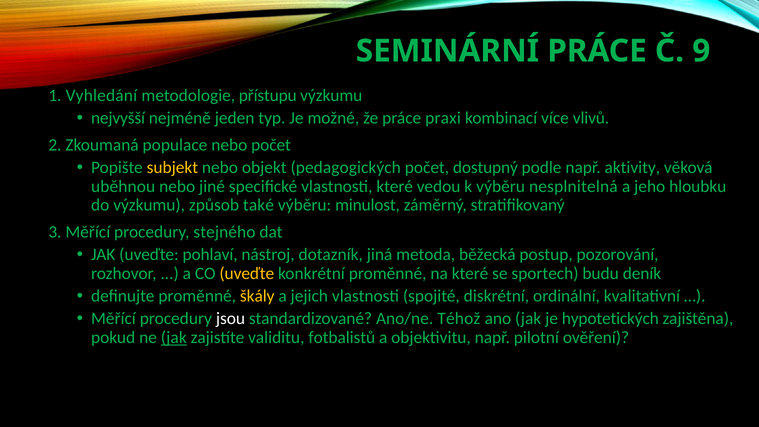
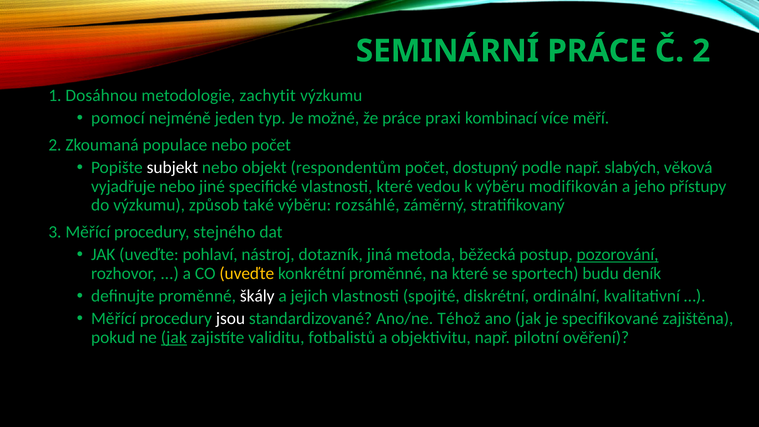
Č 9: 9 -> 2
Vyhledání: Vyhledání -> Dosáhnou
přístupu: přístupu -> zachytit
nejvyšší: nejvyšší -> pomocí
vlivů: vlivů -> měří
subjekt colour: yellow -> white
pedagogických: pedagogických -> respondentům
aktivity: aktivity -> slabých
uběhnou: uběhnou -> vyjadřuje
nesplnitelná: nesplnitelná -> modifikován
hloubku: hloubku -> přístupy
minulost: minulost -> rozsáhlé
pozorování underline: none -> present
škály colour: yellow -> white
hypotetických: hypotetických -> specifikované
